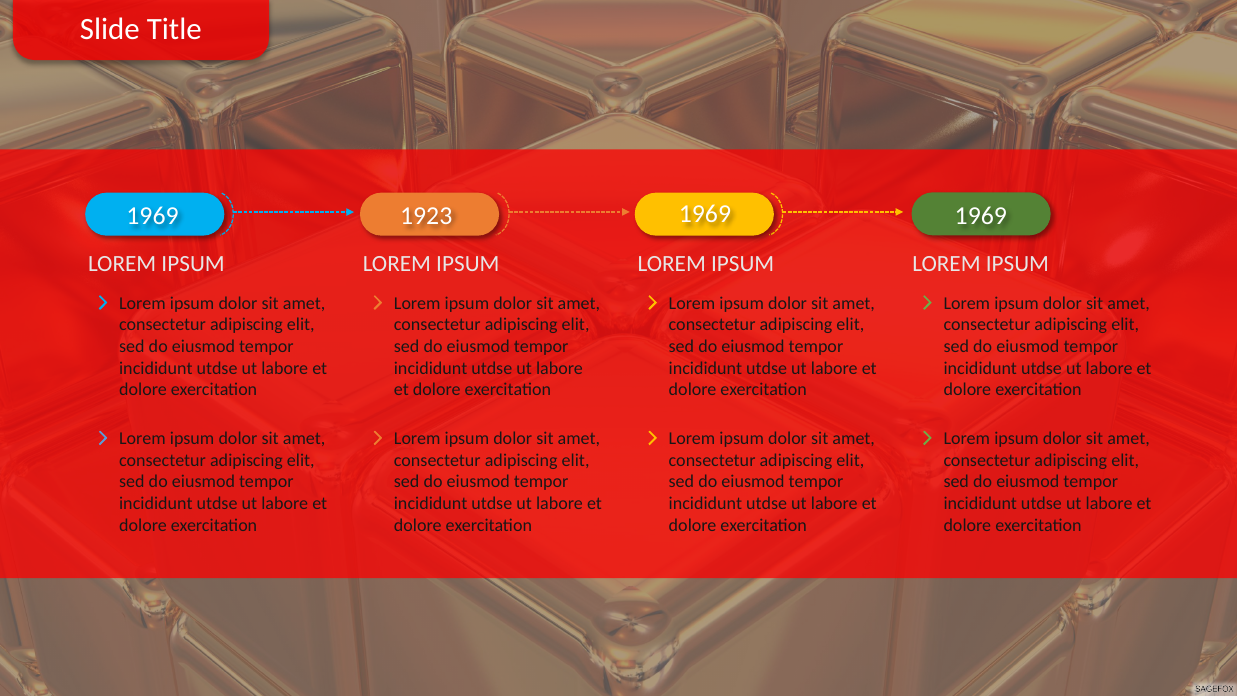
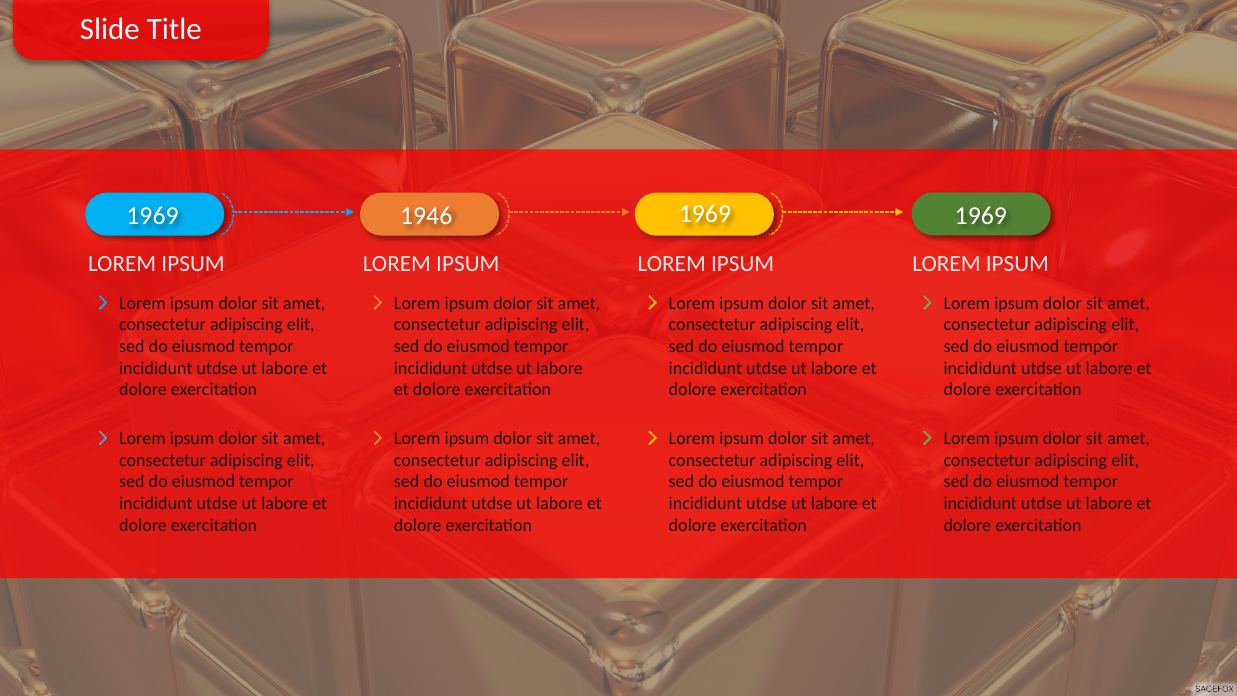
1923: 1923 -> 1946
